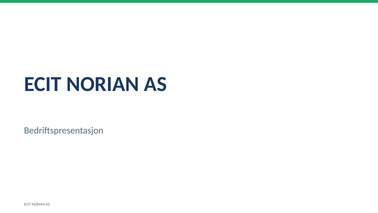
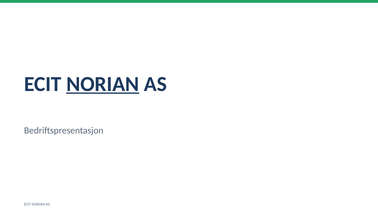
NORIAN at (103, 84) underline: none -> present
